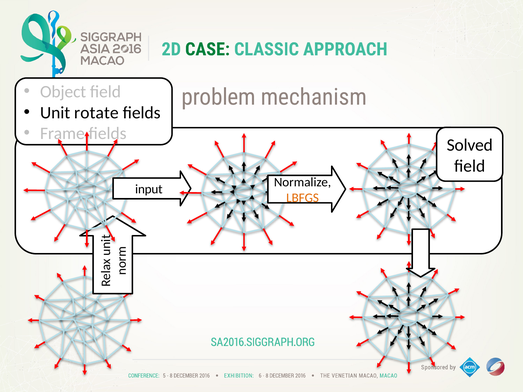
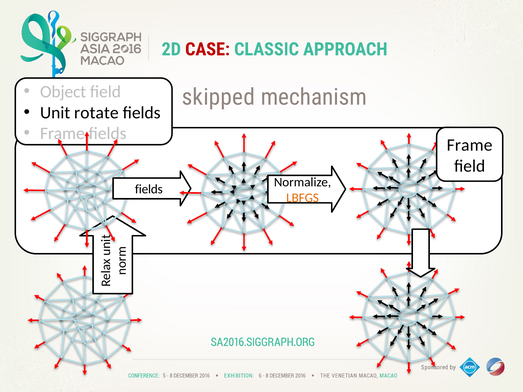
CASE colour: green -> red
problem: problem -> skipped
Solved at (470, 145): Solved -> Frame
input at (149, 189): input -> fields
